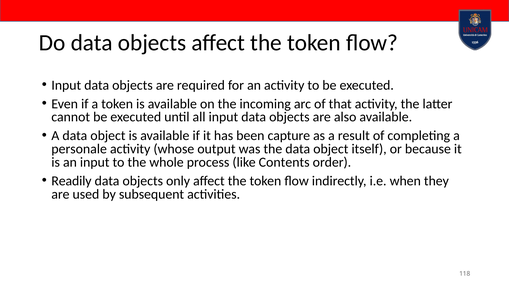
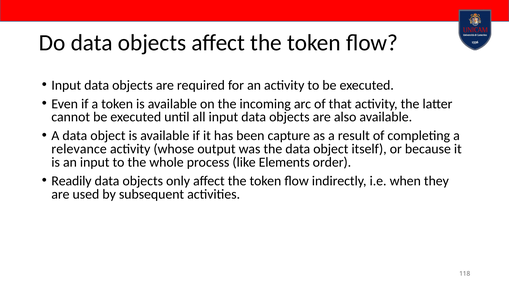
personale: personale -> relevance
Contents: Contents -> Elements
